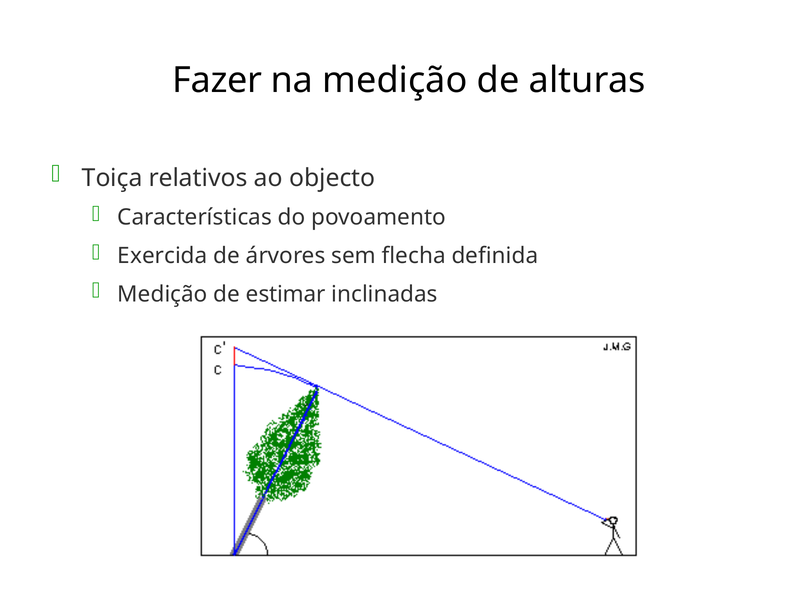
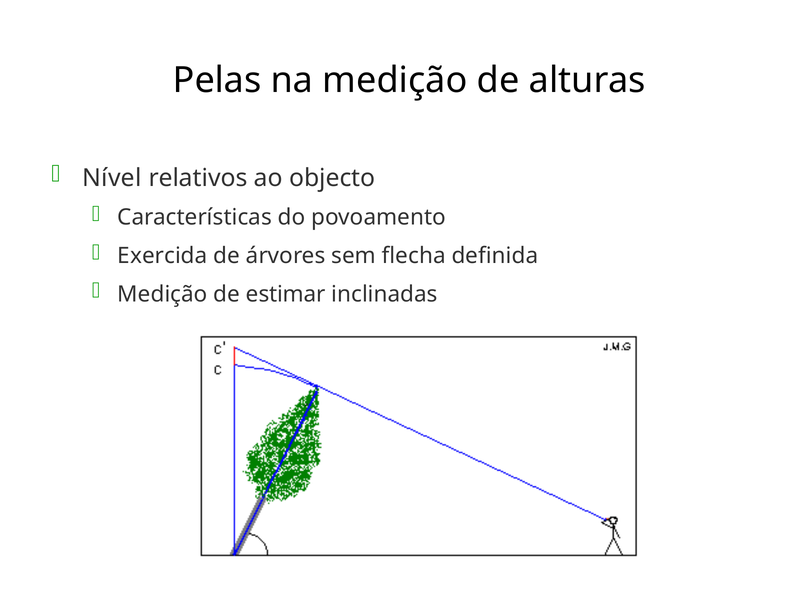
Fazer: Fazer -> Pelas
Toiça: Toiça -> Nível
